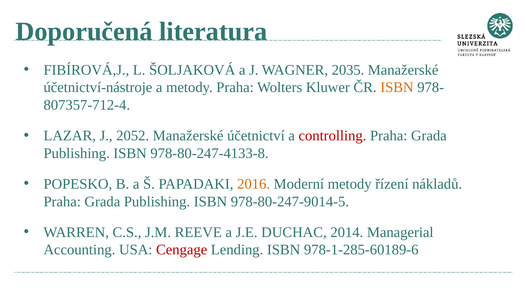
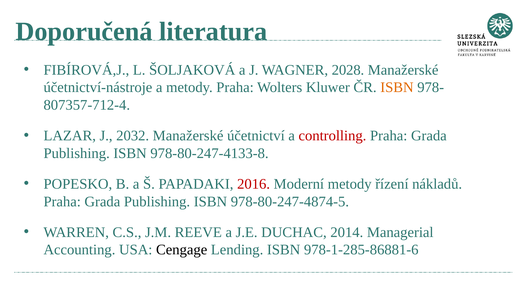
2035: 2035 -> 2028
2052: 2052 -> 2032
2016 colour: orange -> red
978-80-247-9014-5: 978-80-247-9014-5 -> 978-80-247-4874-5
Cengage colour: red -> black
978-1-285-60189-6: 978-1-285-60189-6 -> 978-1-285-86881-6
